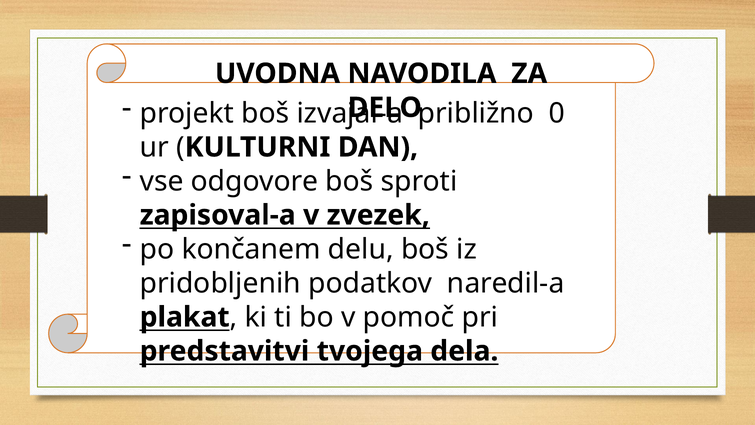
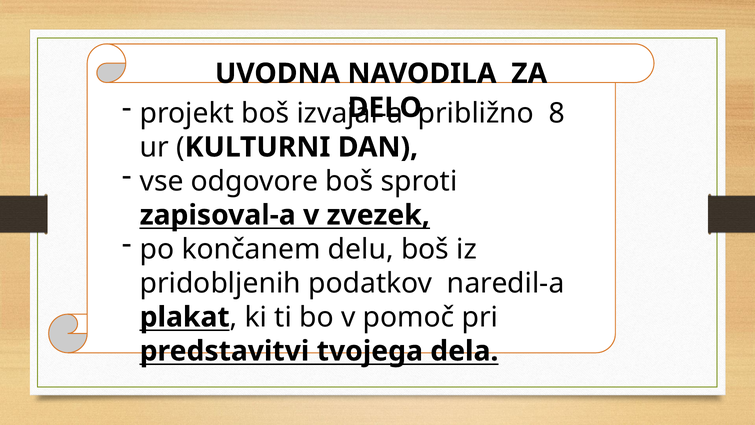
0: 0 -> 8
